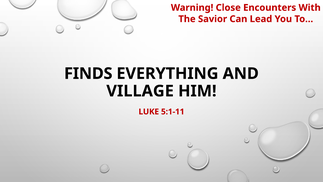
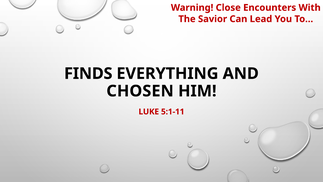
VILLAGE: VILLAGE -> CHOSEN
